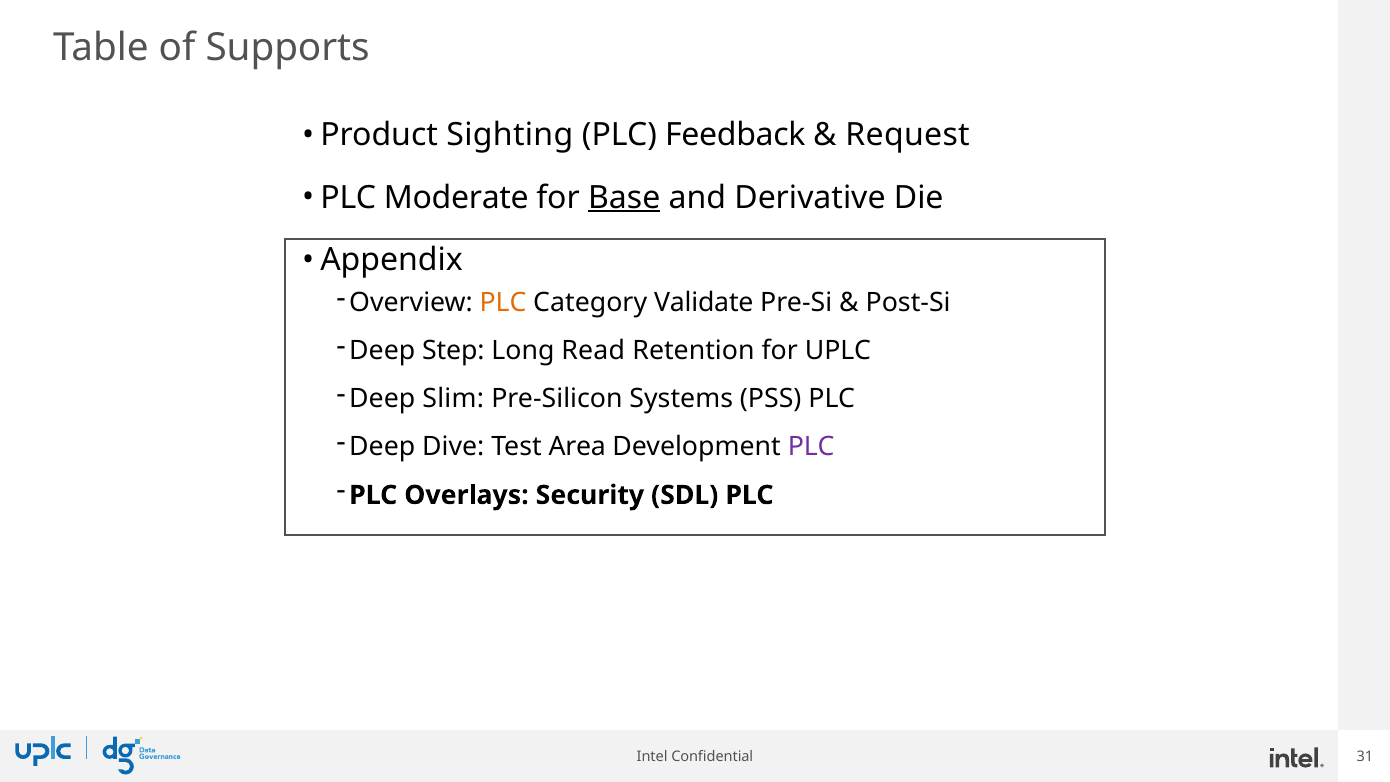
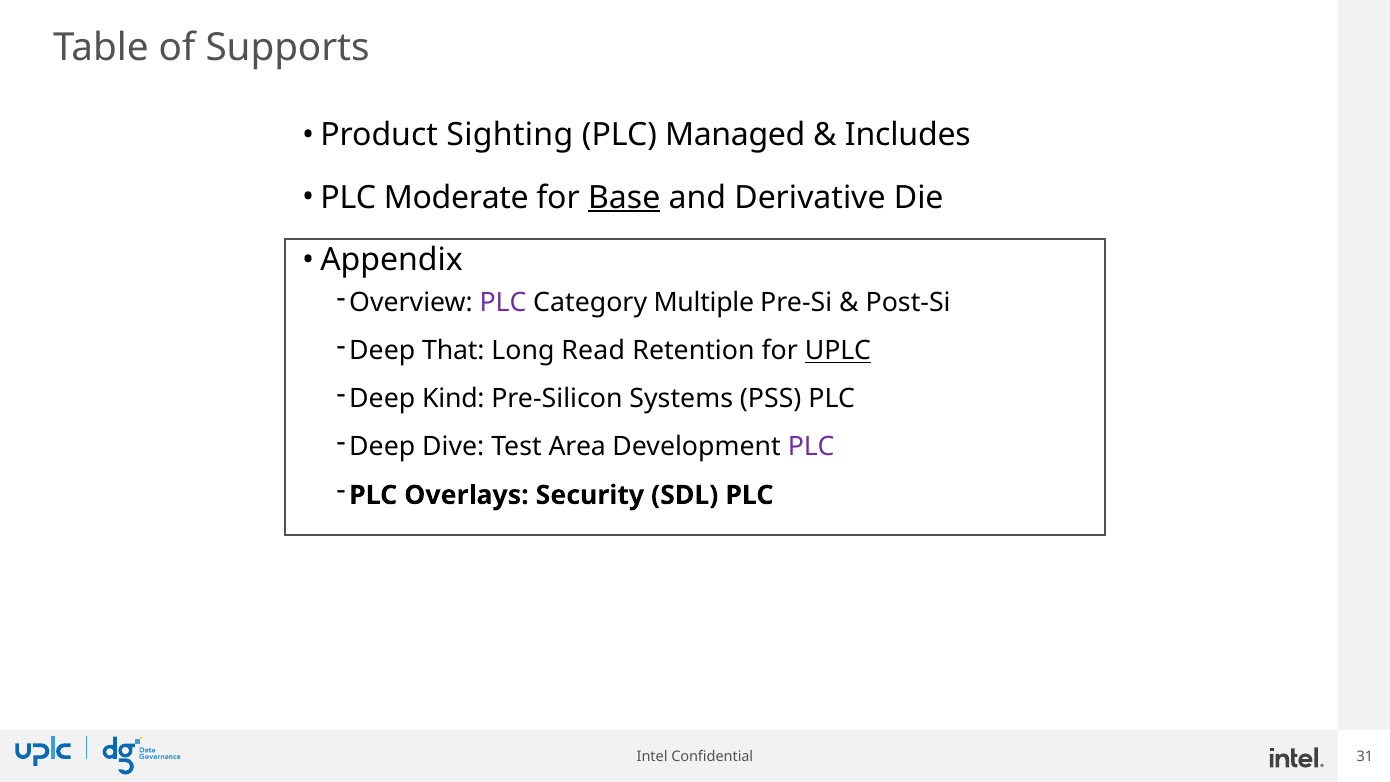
Feedback: Feedback -> Managed
Request: Request -> Includes
PLC at (503, 303) colour: orange -> purple
Validate: Validate -> Multiple
Step: Step -> That
UPLC underline: none -> present
Slim: Slim -> Kind
